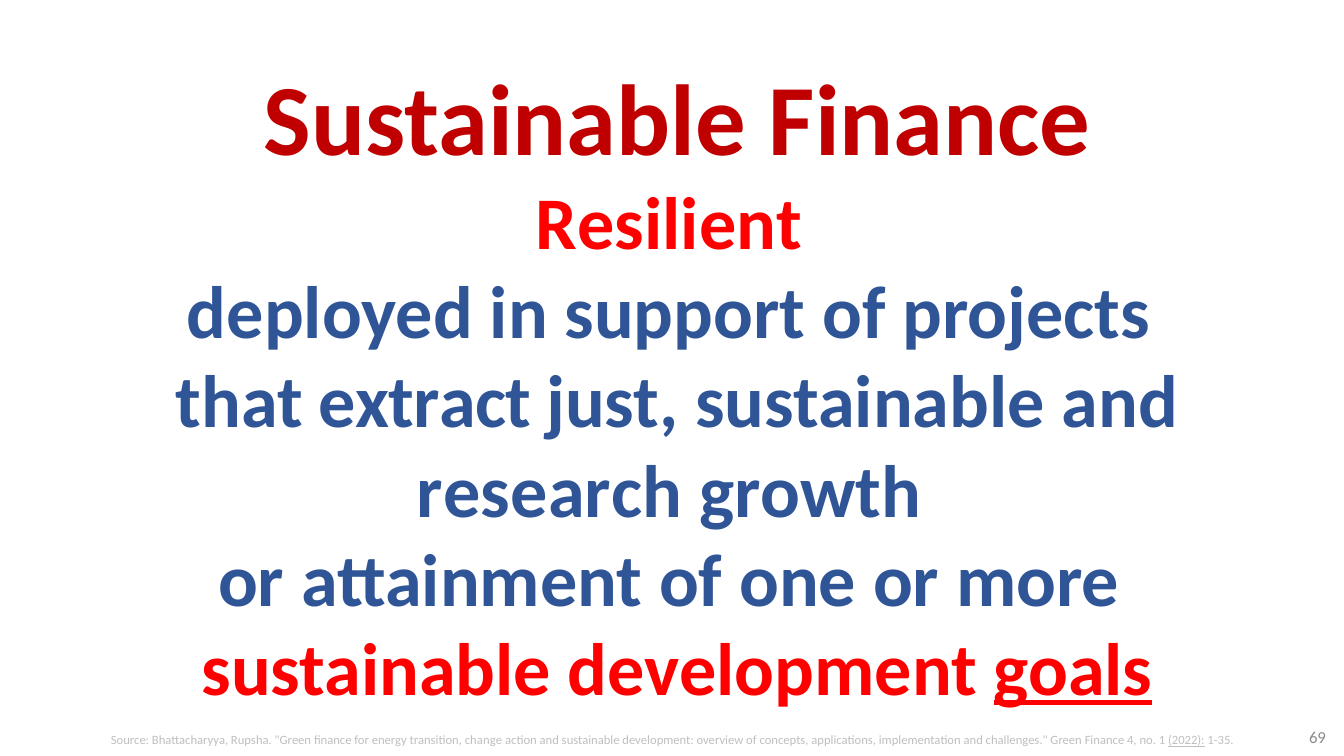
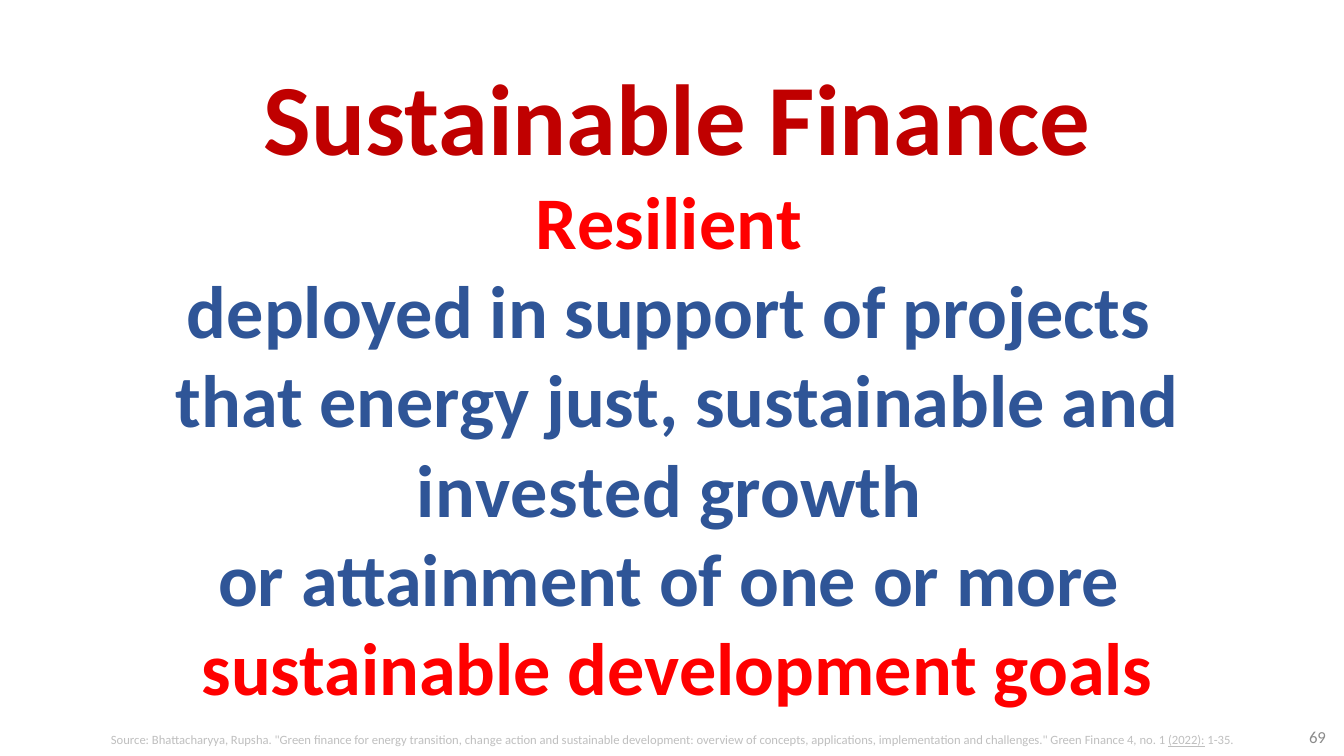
that extract: extract -> energy
research: research -> invested
goals underline: present -> none
